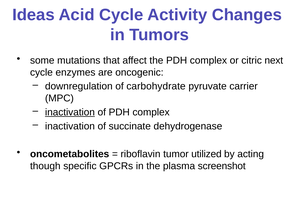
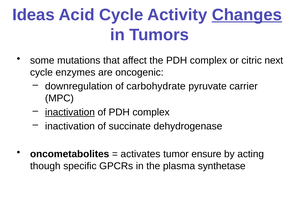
Changes underline: none -> present
riboflavin: riboflavin -> activates
utilized: utilized -> ensure
screenshot: screenshot -> synthetase
